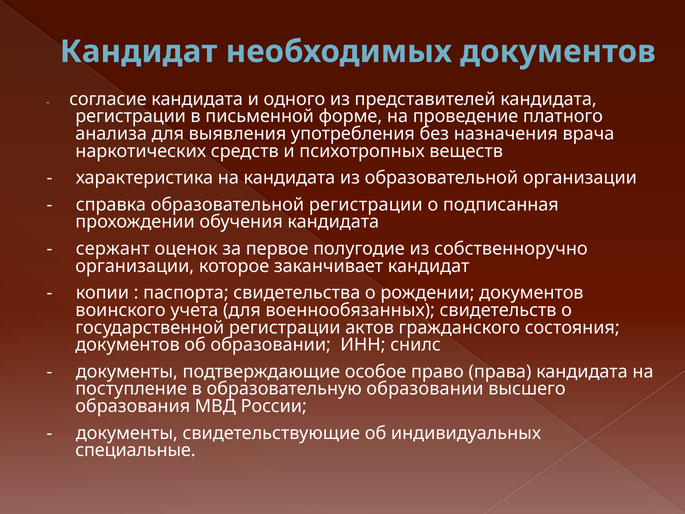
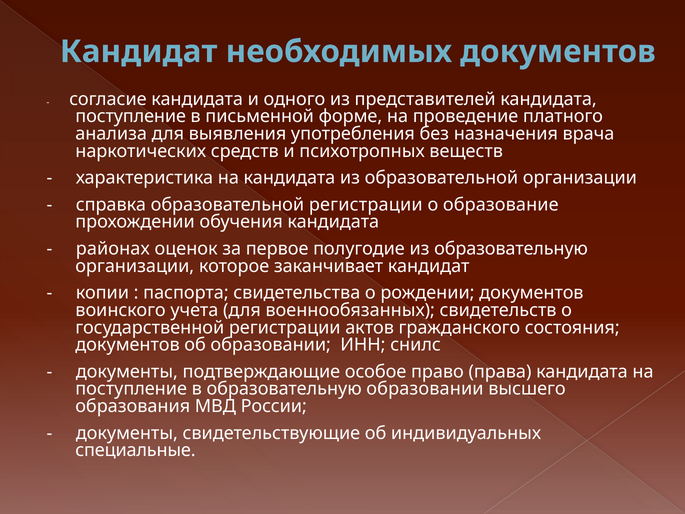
регистрации at (131, 116): регистрации -> поступление
подписанная: подписанная -> образование
сержант: сержант -> районах
из собственноручно: собственноручно -> образовательную
